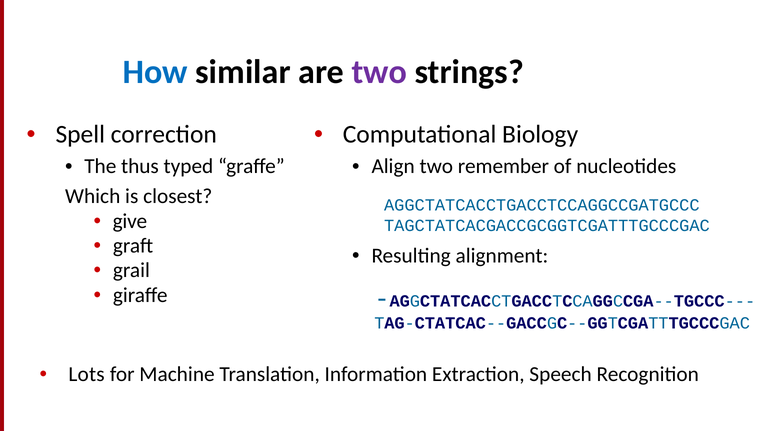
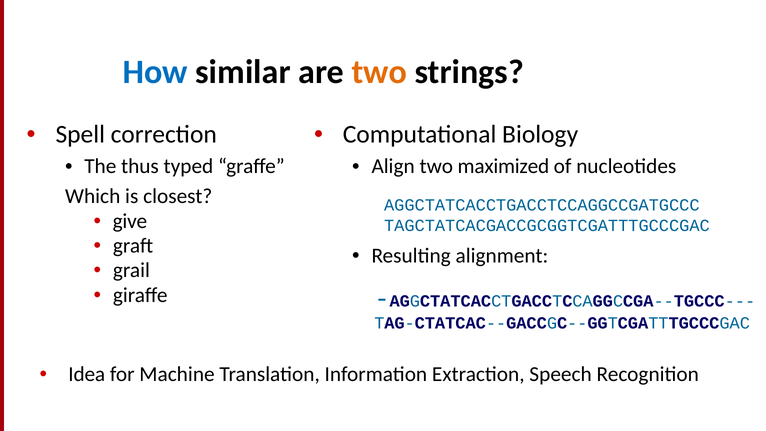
two at (379, 72) colour: purple -> orange
remember: remember -> maximized
Lots: Lots -> Idea
